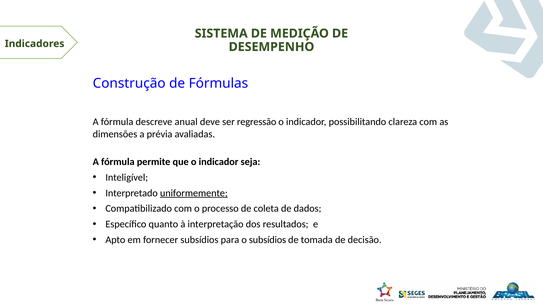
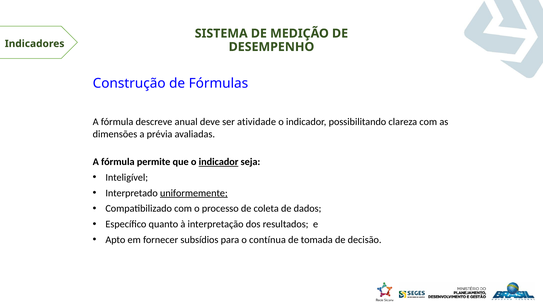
regressão: regressão -> atividade
indicador at (219, 162) underline: none -> present
o subsídios: subsídios -> contínua
